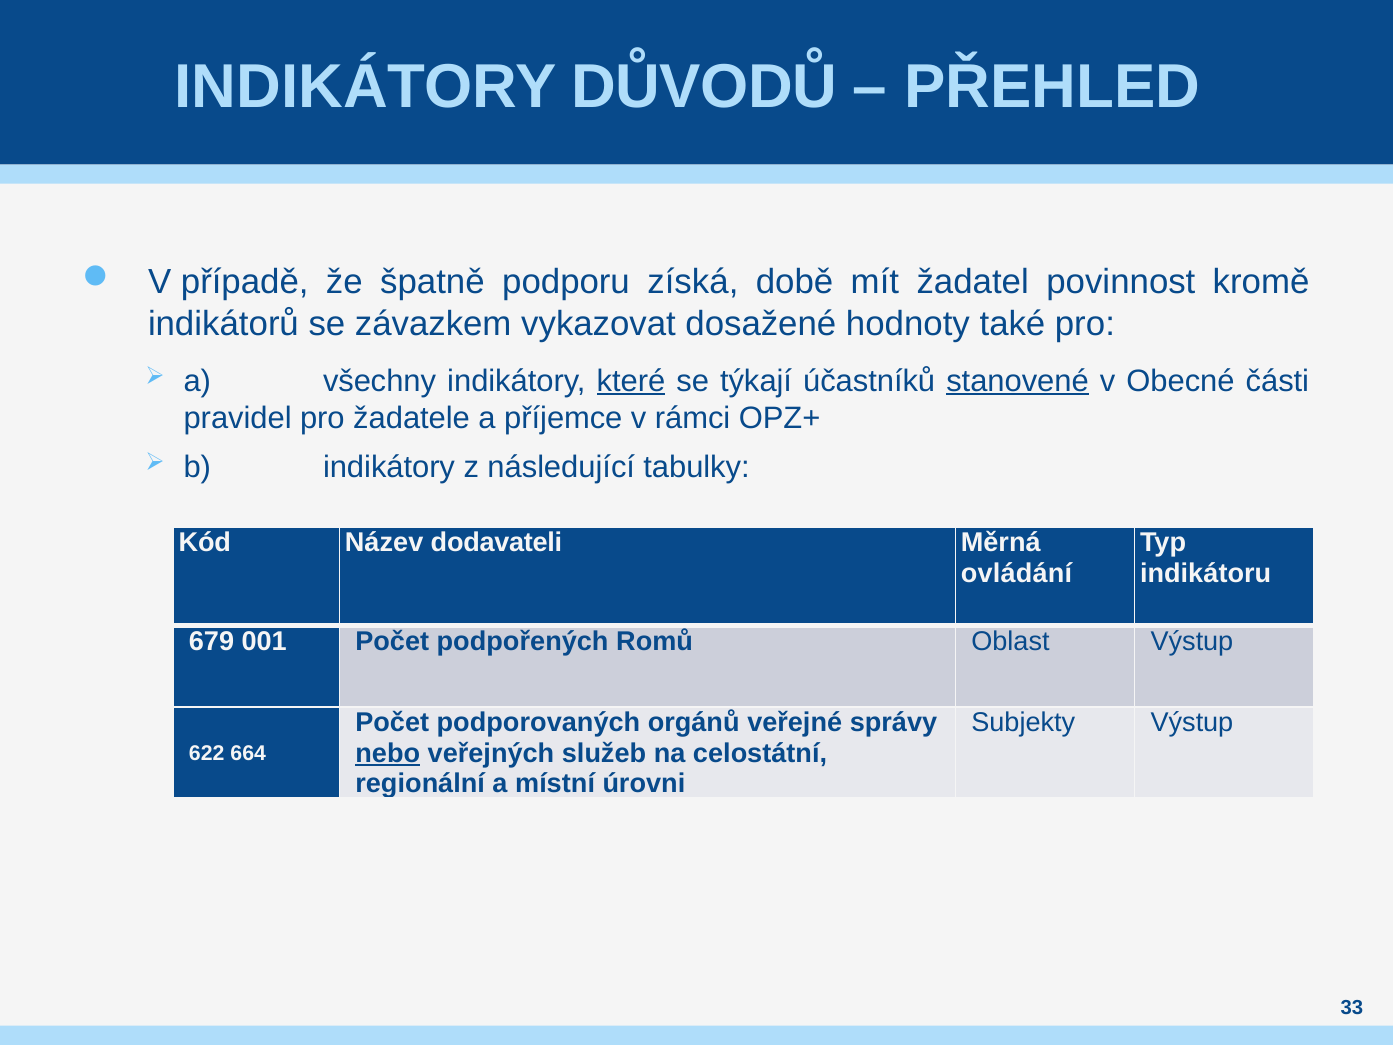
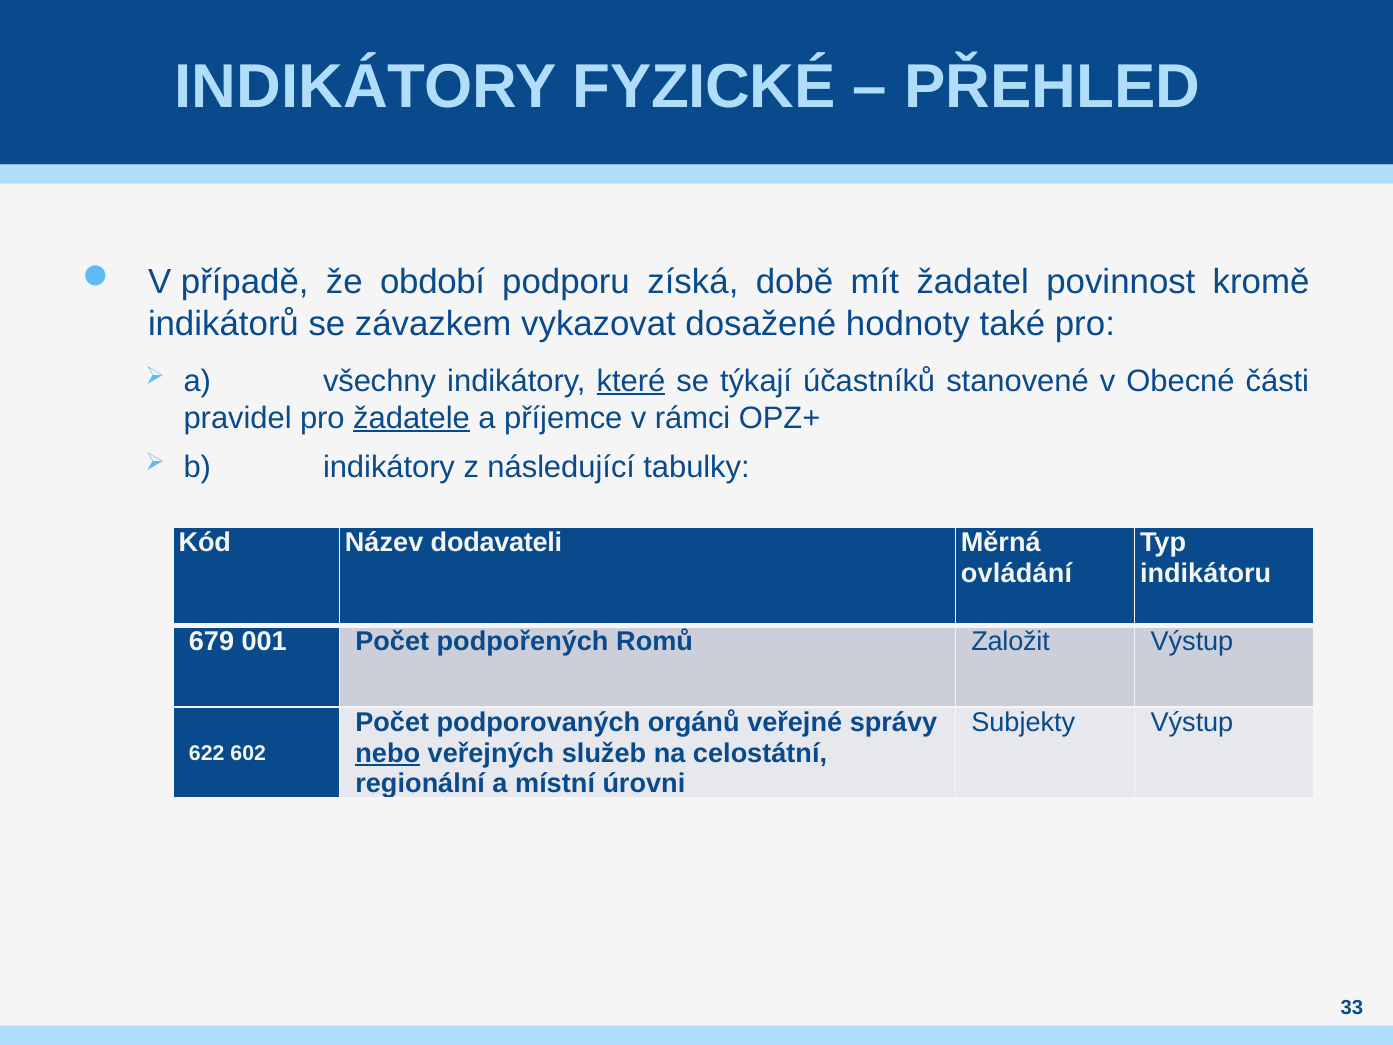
DŮVODŮ: DŮVODŮ -> FYZICKÉ
špatně: špatně -> období
stanovené underline: present -> none
žadatele underline: none -> present
Oblast: Oblast -> Založit
664: 664 -> 602
